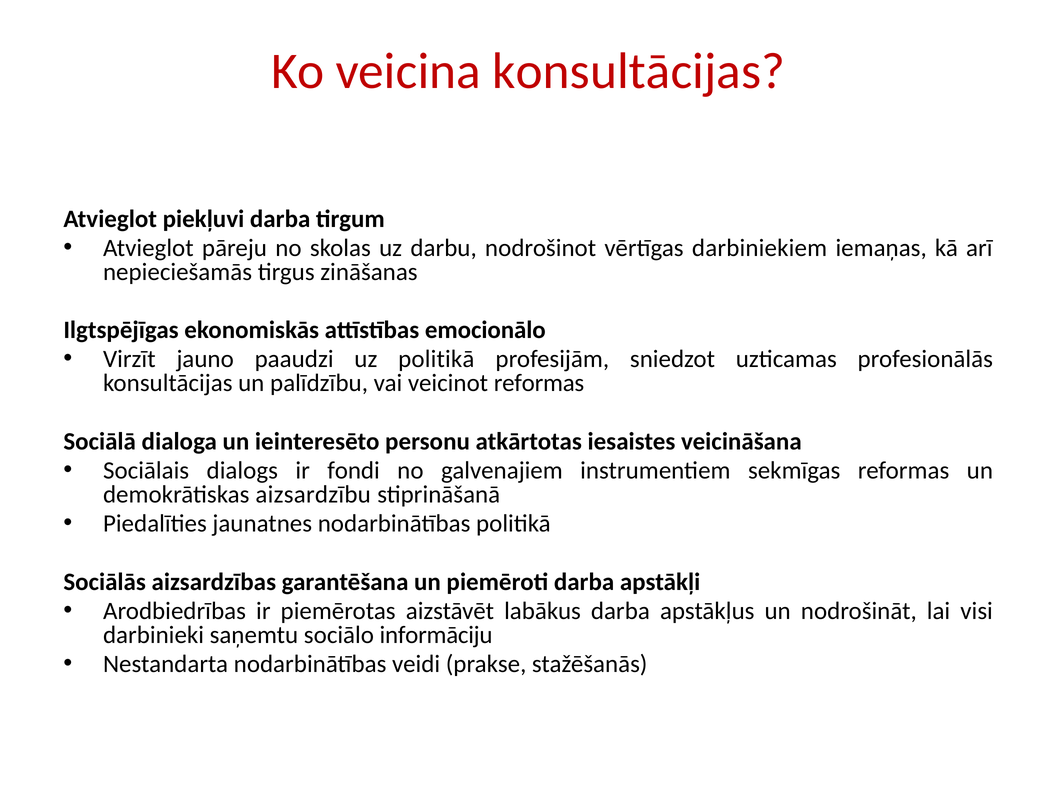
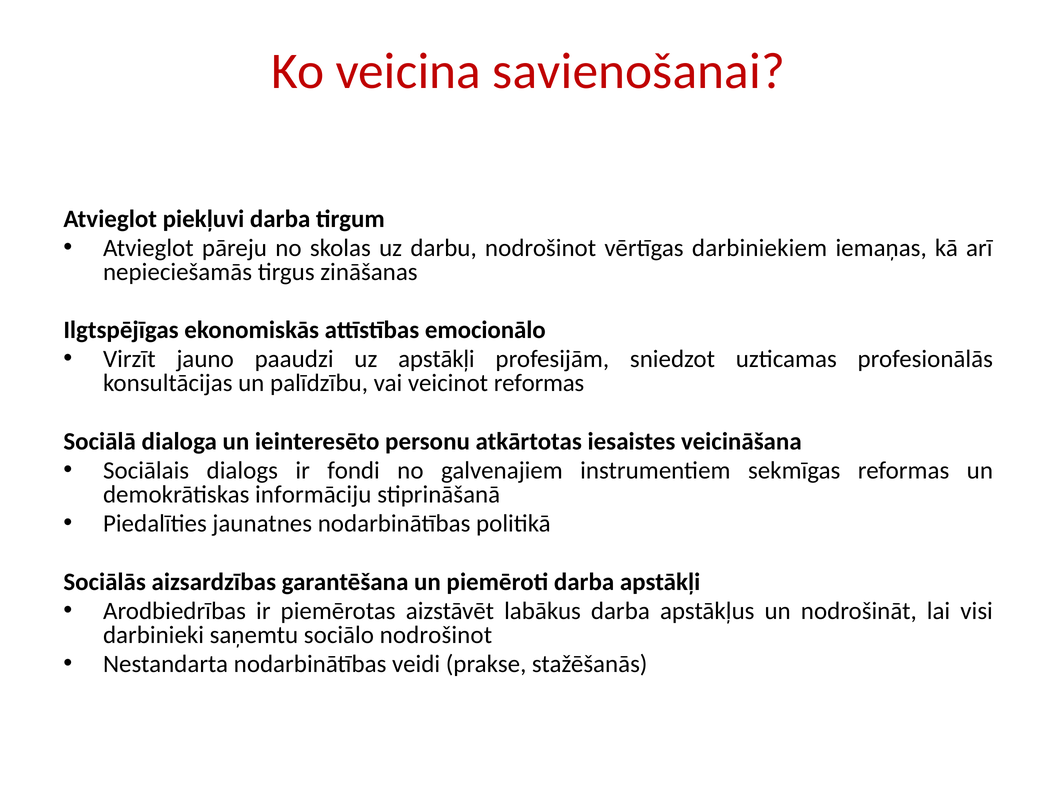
veicina konsultācijas: konsultācijas -> savienošanai
uz politikā: politikā -> apstākļi
aizsardzību: aizsardzību -> informāciju
sociālo informāciju: informāciju -> nodrošinot
